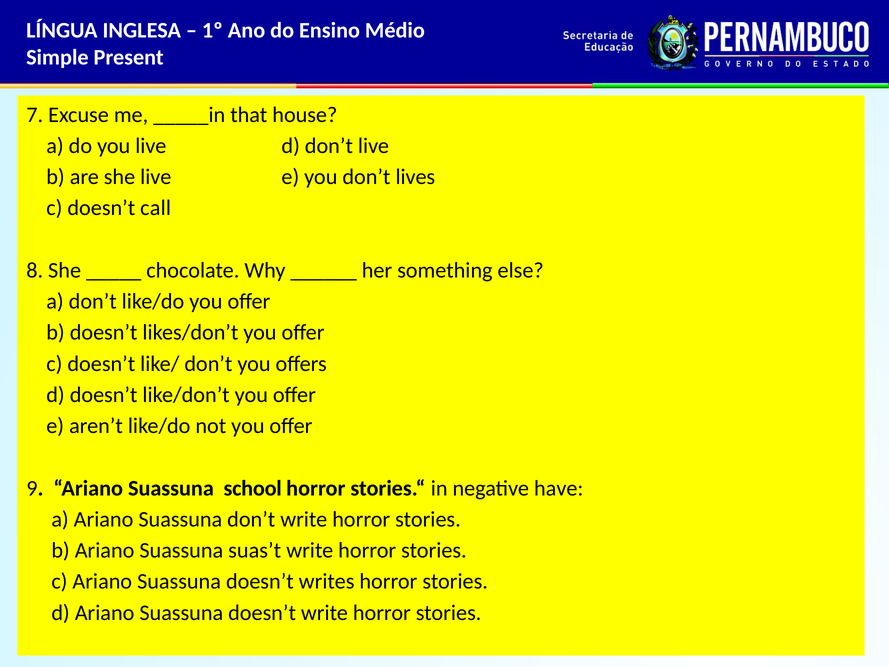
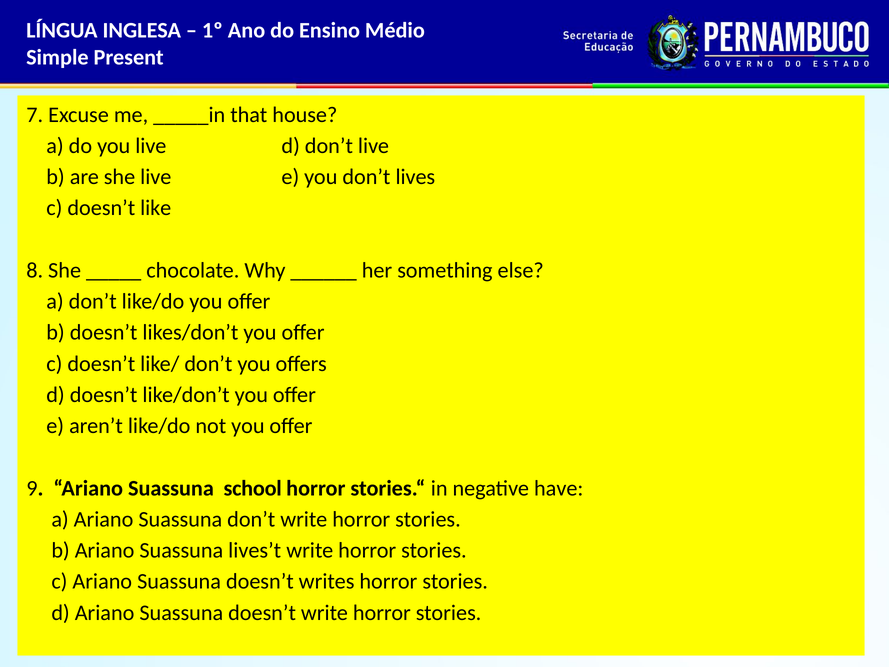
call: call -> like
suas’t: suas’t -> lives’t
